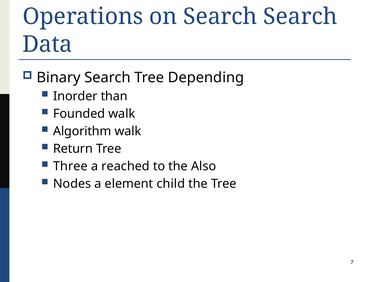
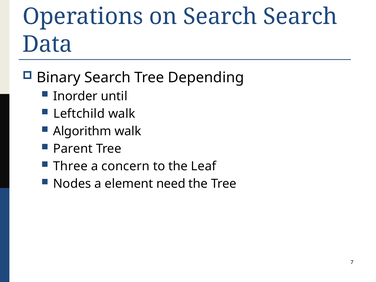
than: than -> until
Founded: Founded -> Leftchild
Return: Return -> Parent
reached: reached -> concern
Also: Also -> Leaf
child: child -> need
